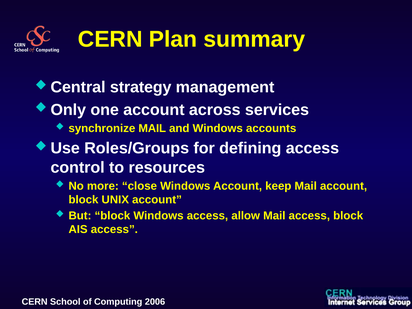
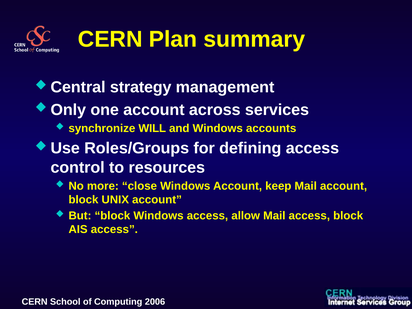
synchronize MAIL: MAIL -> WILL
